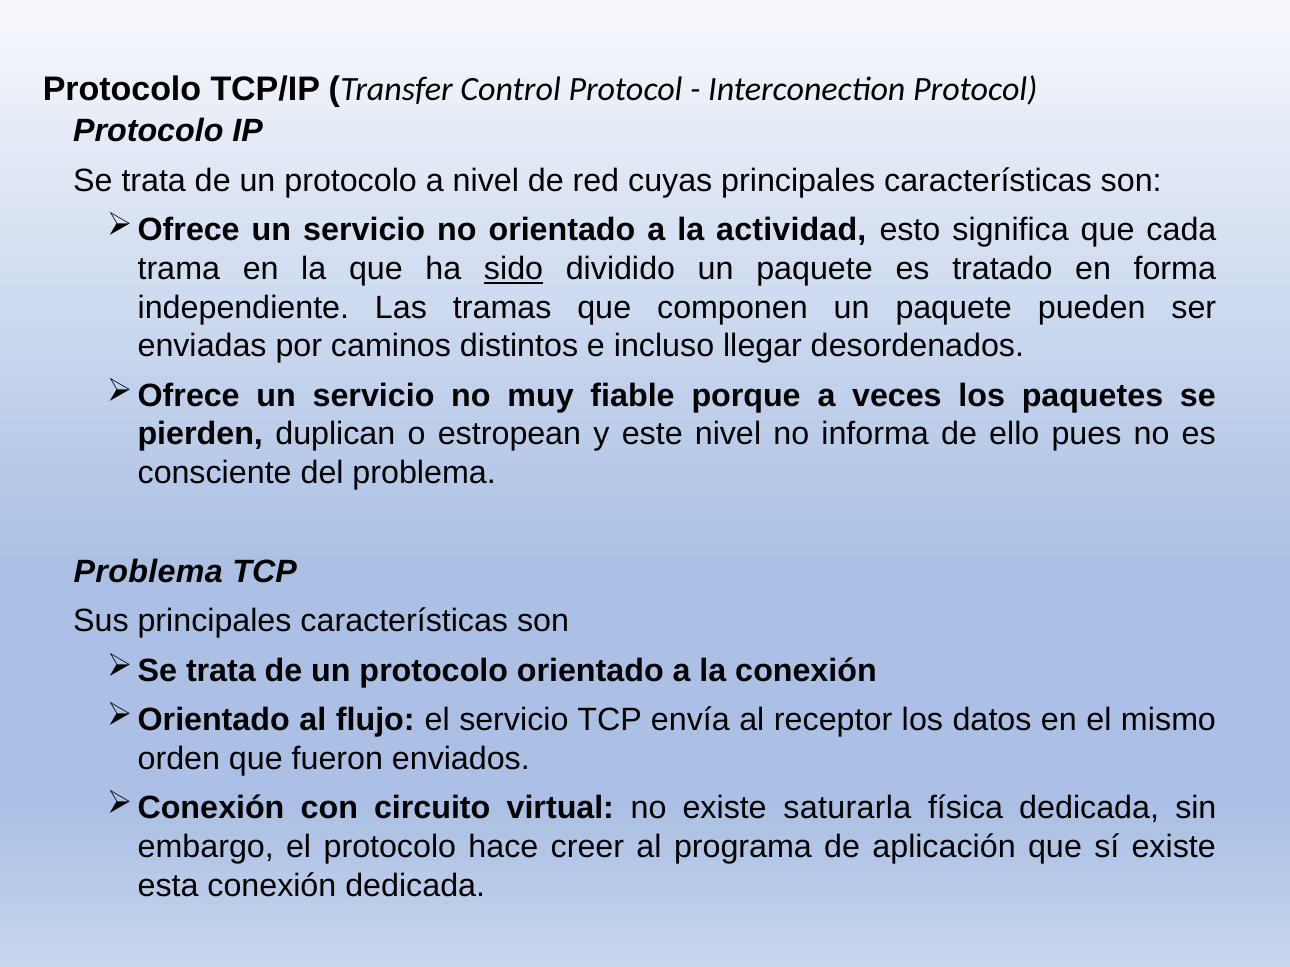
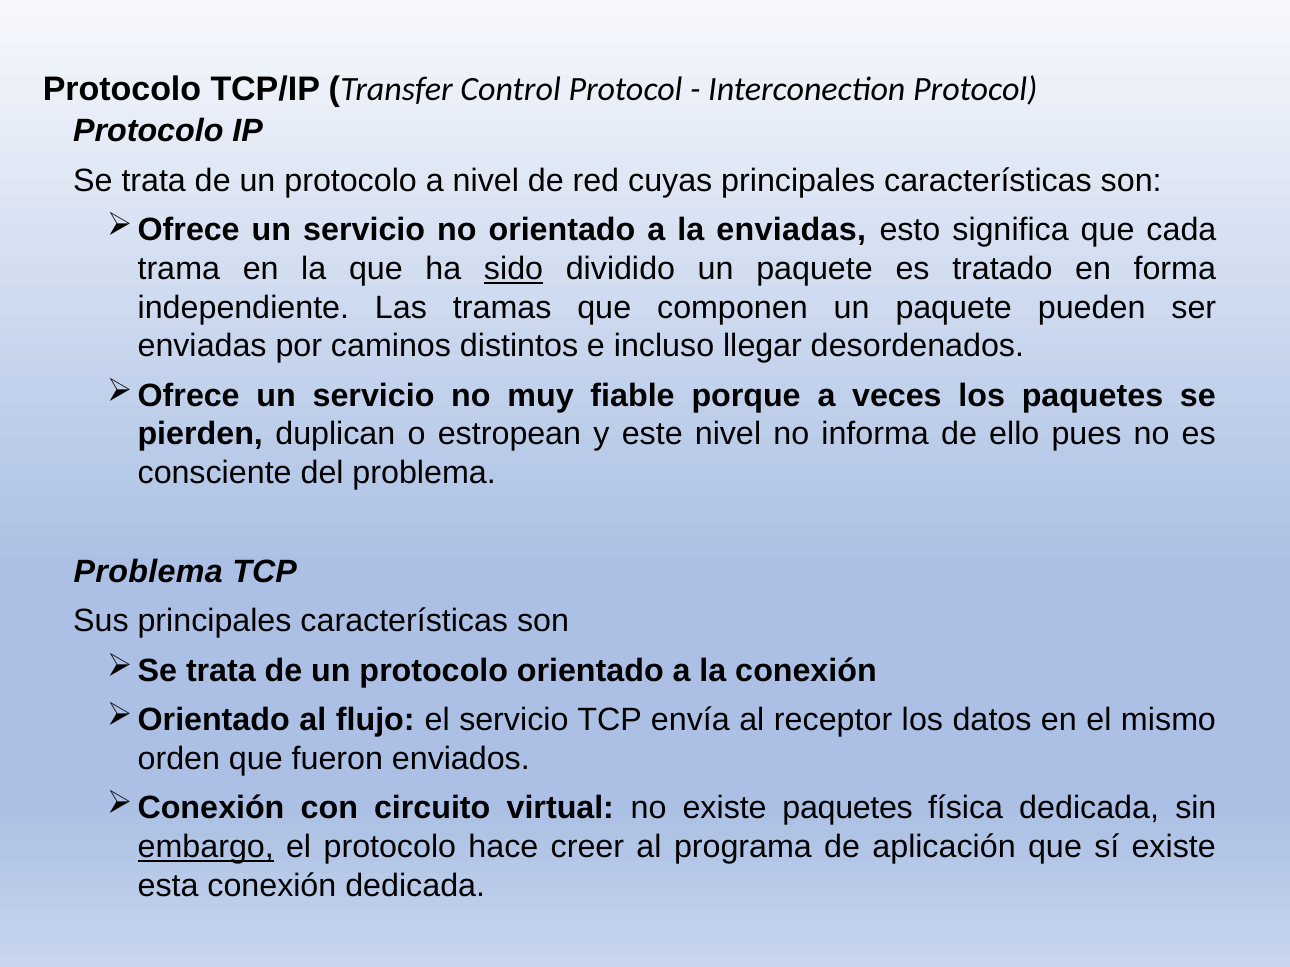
la actividad: actividad -> enviadas
existe saturarla: saturarla -> paquetes
embargo underline: none -> present
